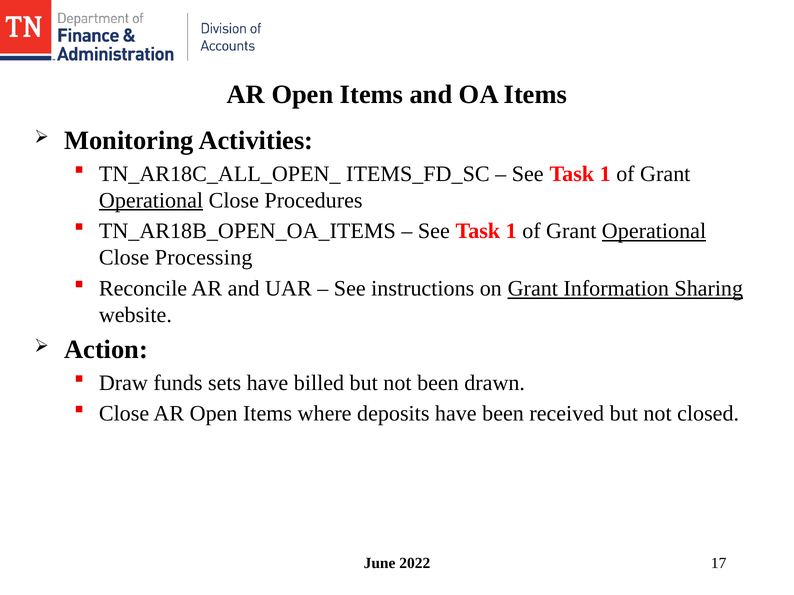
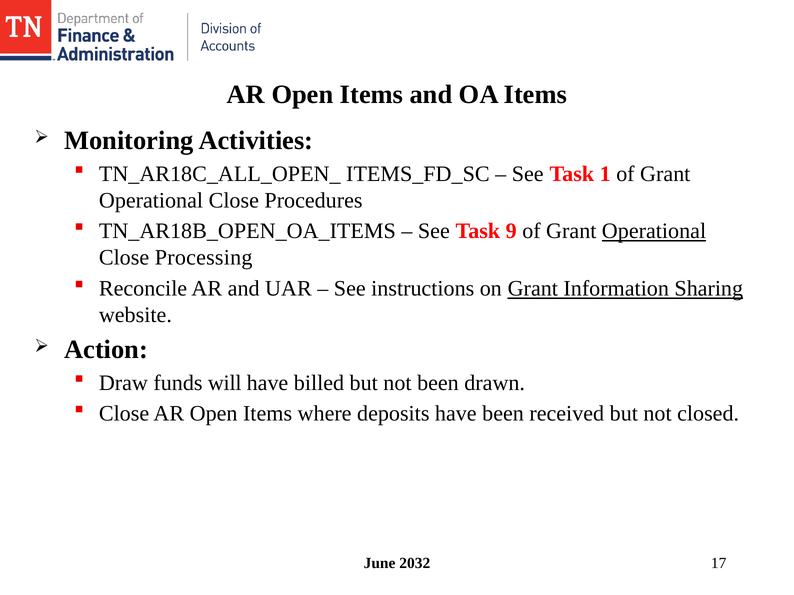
Operational at (151, 201) underline: present -> none
1 at (511, 231): 1 -> 9
sets: sets -> will
2022: 2022 -> 2032
